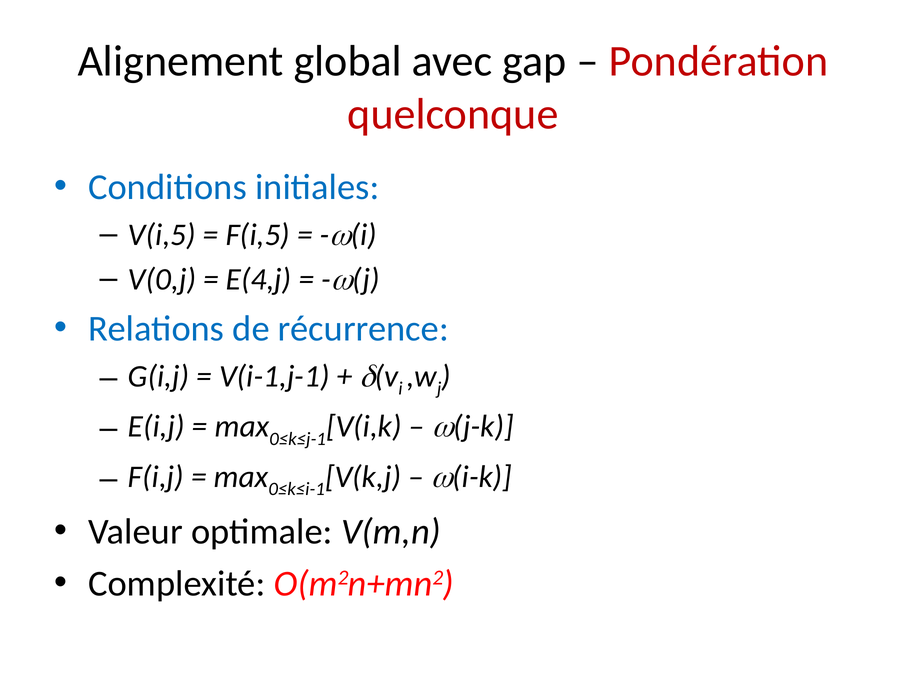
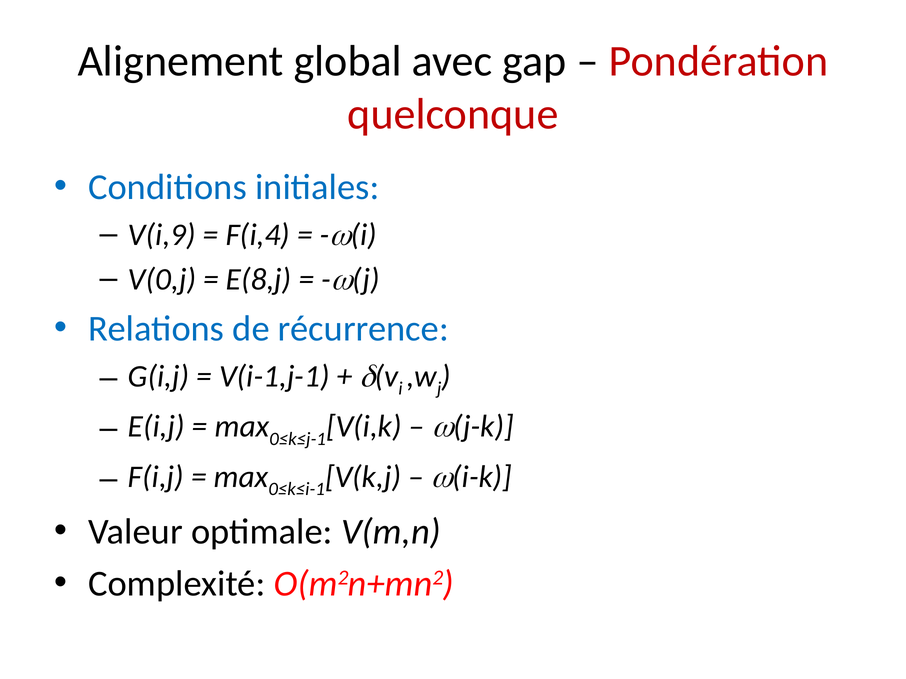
V(i,5: V(i,5 -> V(i,9
F(i,5: F(i,5 -> F(i,4
E(4,j: E(4,j -> E(8,j
